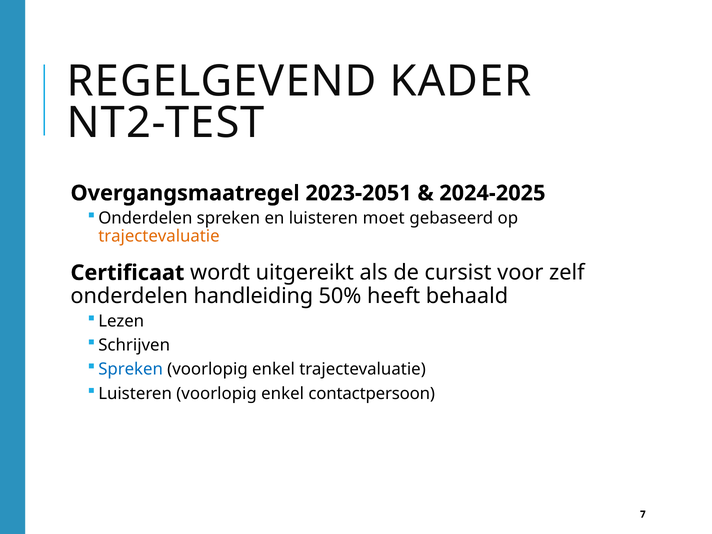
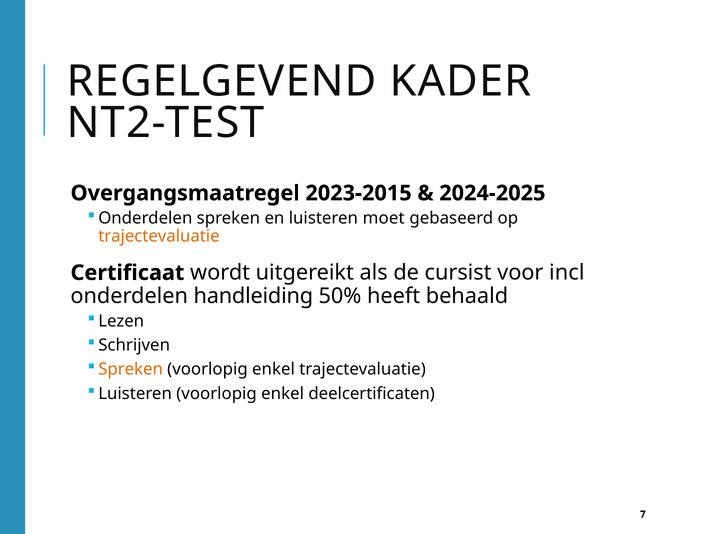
2023-2051: 2023-2051 -> 2023-2015
zelf: zelf -> incl
Spreken at (131, 369) colour: blue -> orange
contactpersoon: contactpersoon -> deelcertificaten
